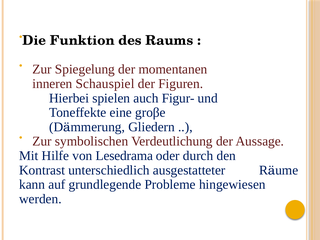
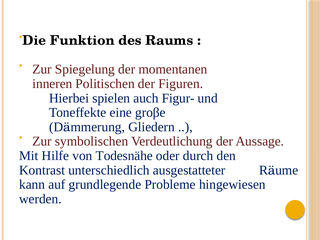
Schauspiel: Schauspiel -> Politischen
Lesedrama: Lesedrama -> Todesnähe
